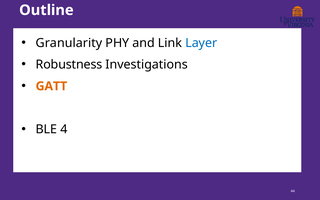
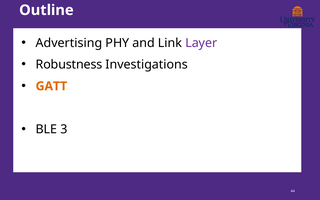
Granularity: Granularity -> Advertising
Layer colour: blue -> purple
4: 4 -> 3
